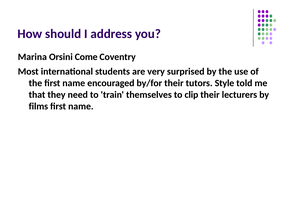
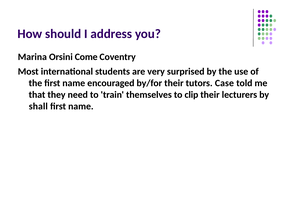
Style: Style -> Case
films: films -> shall
